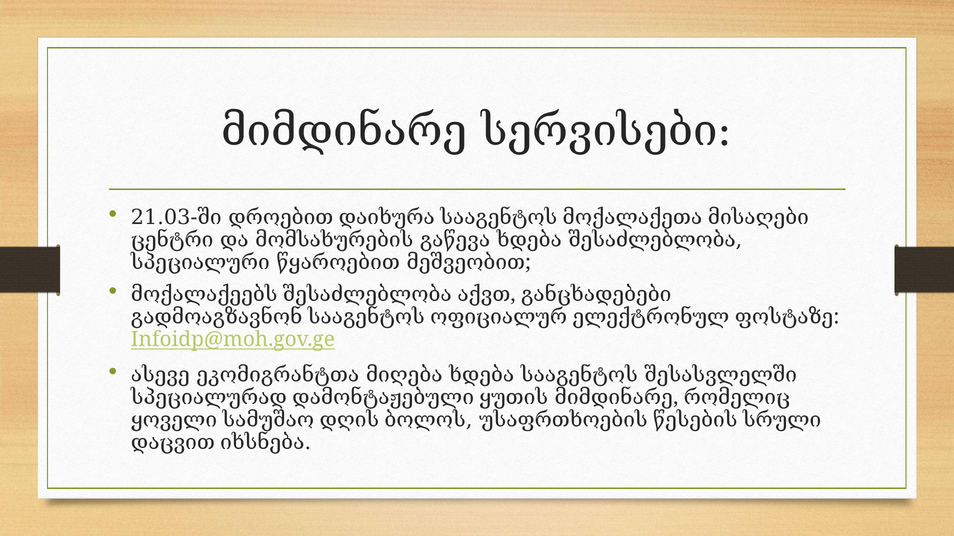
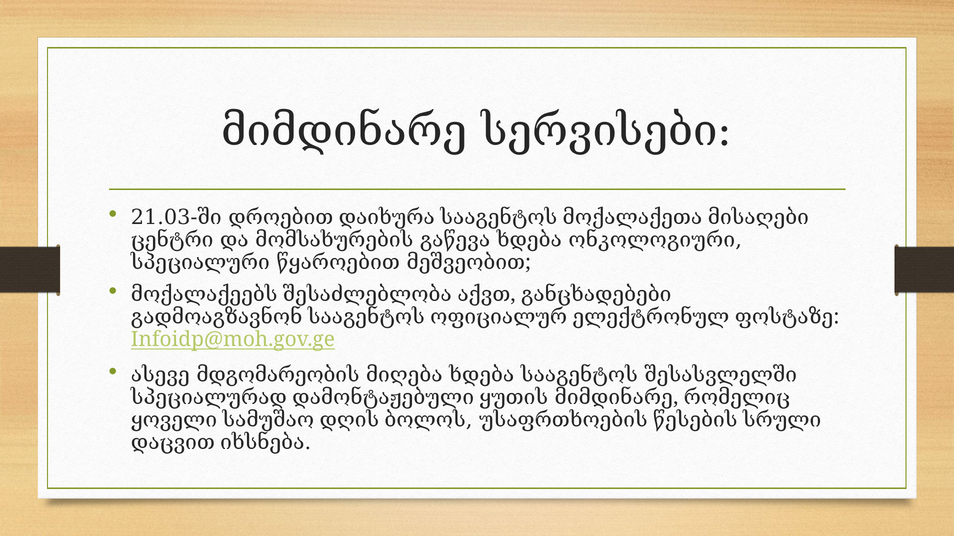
ხდება შესაძლებლობა: შესაძლებლობა -> ონკოლოგიური
ეკომიგრანტთა: ეკომიგრანტთა -> მდგომარეობის
